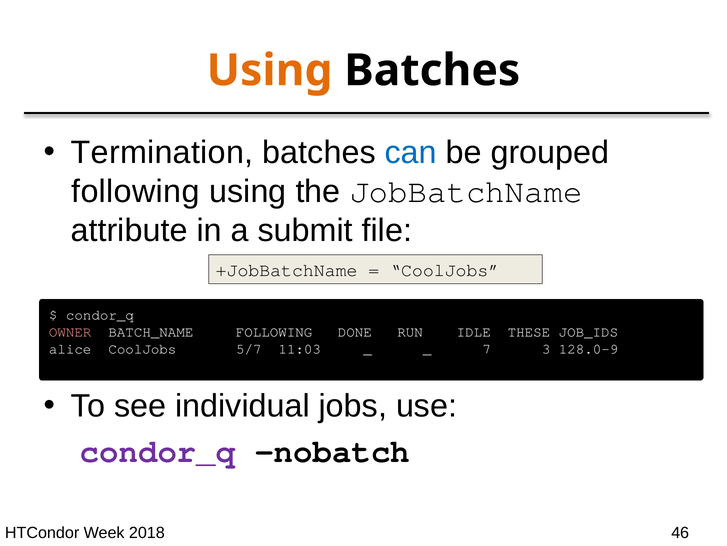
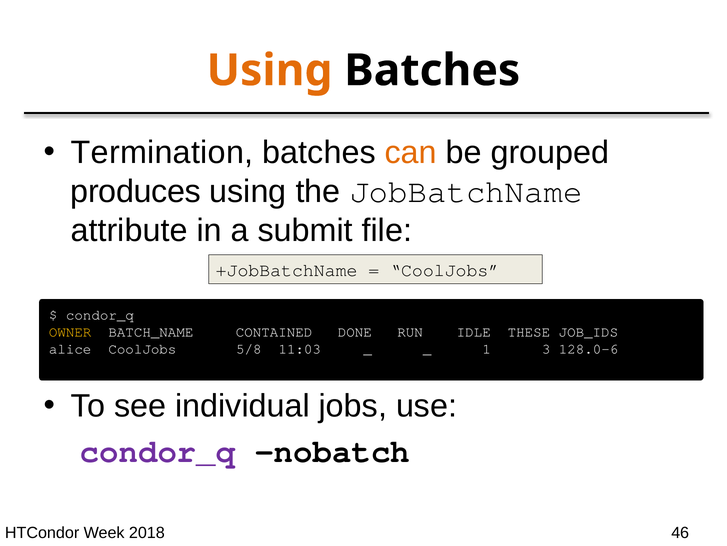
can colour: blue -> orange
following at (135, 191): following -> produces
OWNER colour: pink -> yellow
BATCH_NAME FOLLOWING: FOLLOWING -> CONTAINED
5/7: 5/7 -> 5/8
7: 7 -> 1
128.0-9: 128.0-9 -> 128.0-6
